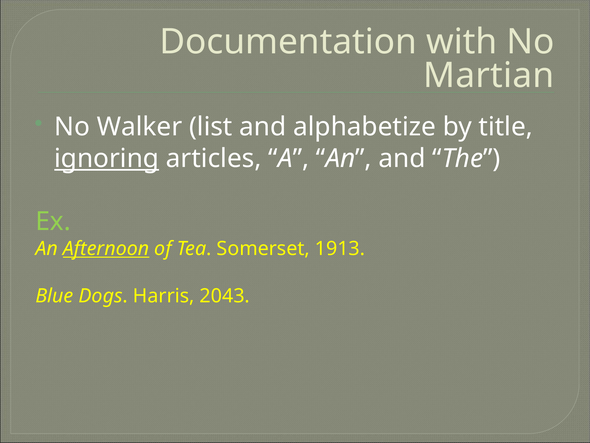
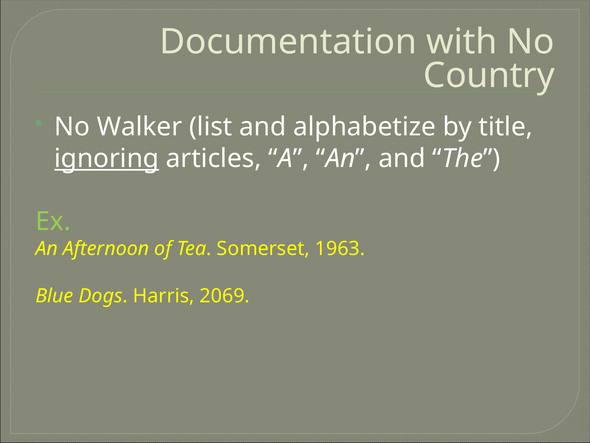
Martian: Martian -> Country
Afternoon underline: present -> none
1913: 1913 -> 1963
2043: 2043 -> 2069
